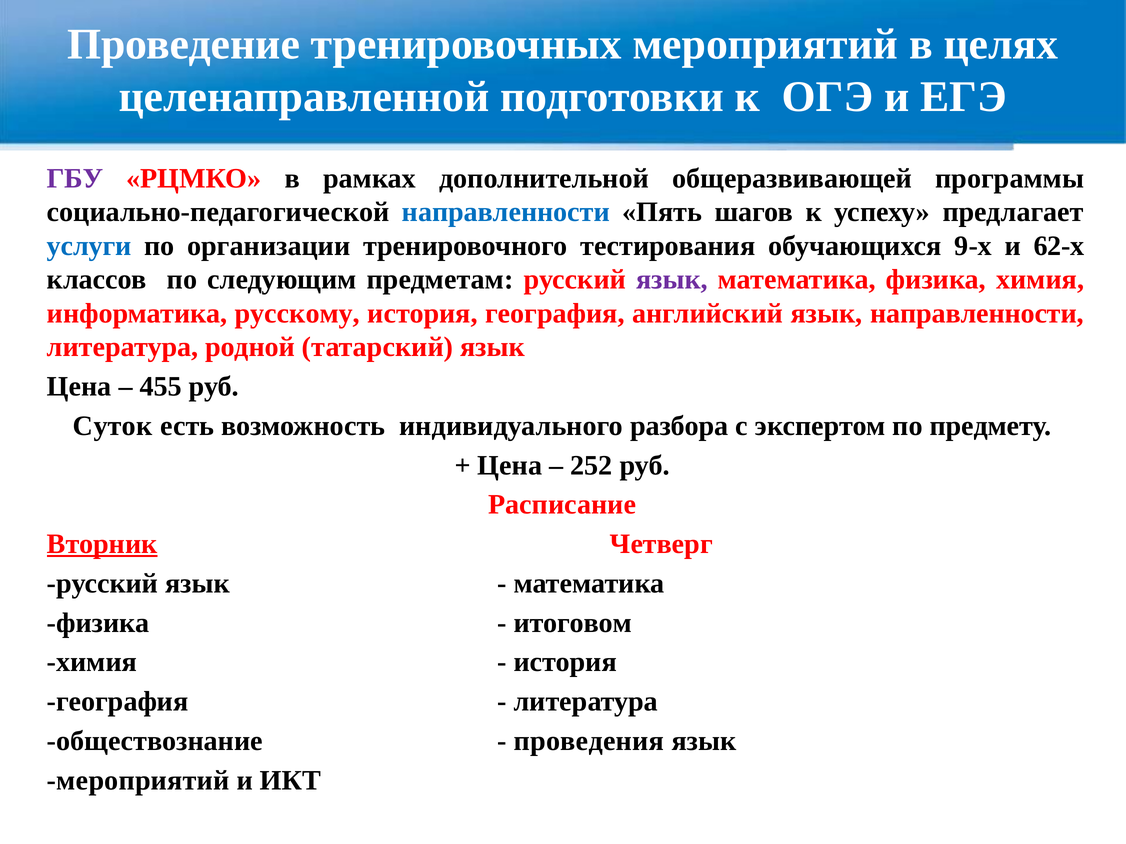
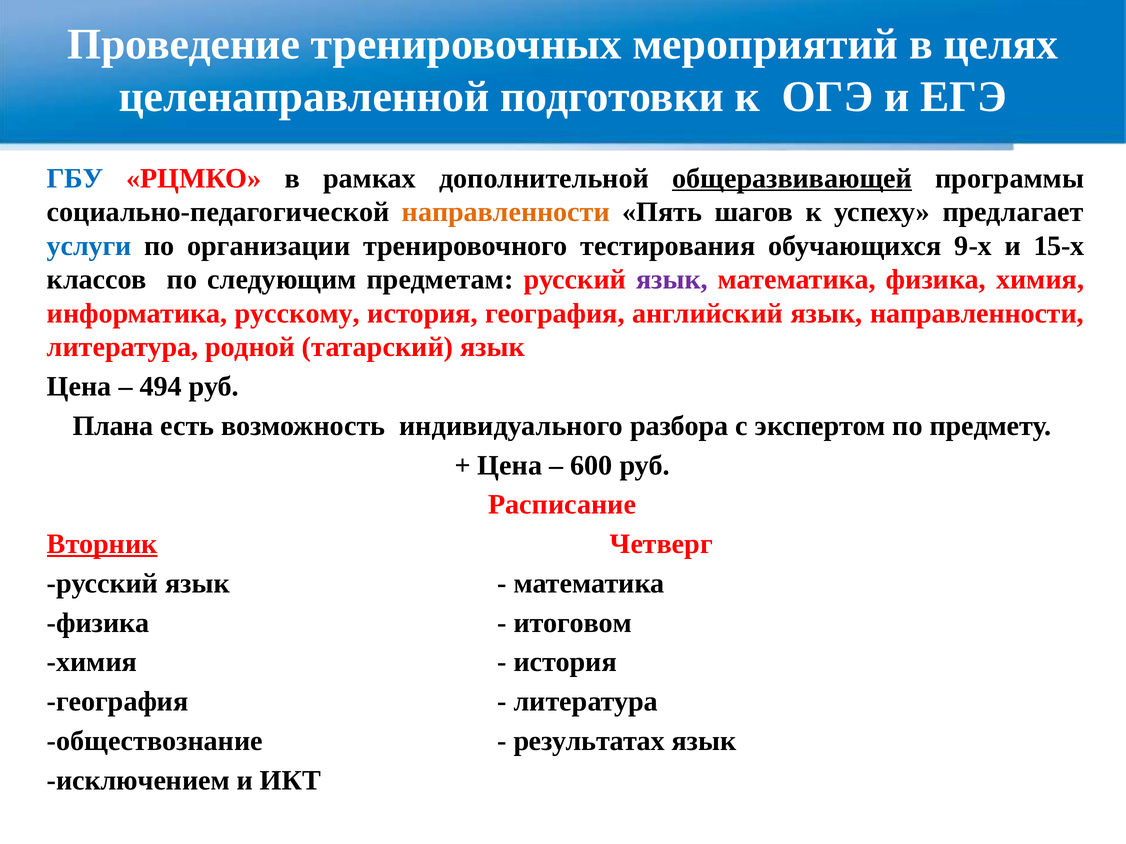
ГБУ colour: purple -> blue
общеразвивающей underline: none -> present
направленности at (506, 212) colour: blue -> orange
62-х: 62-х -> 15-х
455: 455 -> 494
Суток: Суток -> Плана
252: 252 -> 600
проведения: проведения -> результатах
мероприятий at (138, 781): мероприятий -> исключением
